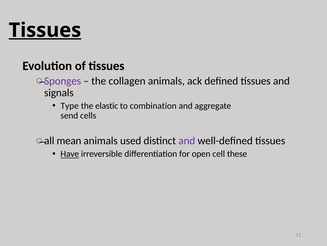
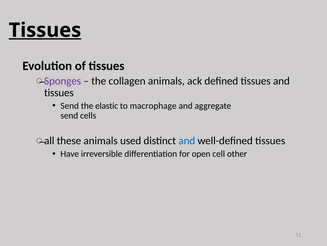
signals at (59, 92): signals -> tissues
Type at (70, 106): Type -> Send
combination: combination -> macrophage
mean: mean -> these
and at (187, 140) colour: purple -> blue
Have underline: present -> none
these: these -> other
